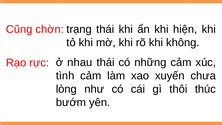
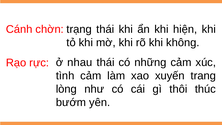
Cũng: Cũng -> Cánh
chưa: chưa -> trang
